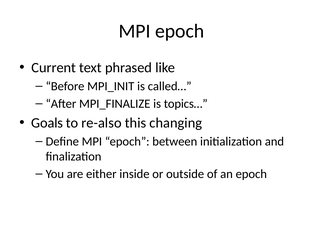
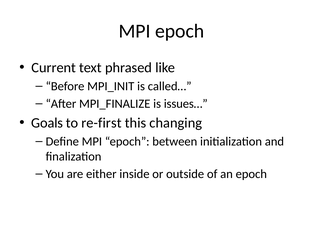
topics…: topics… -> issues…
re-also: re-also -> re-first
